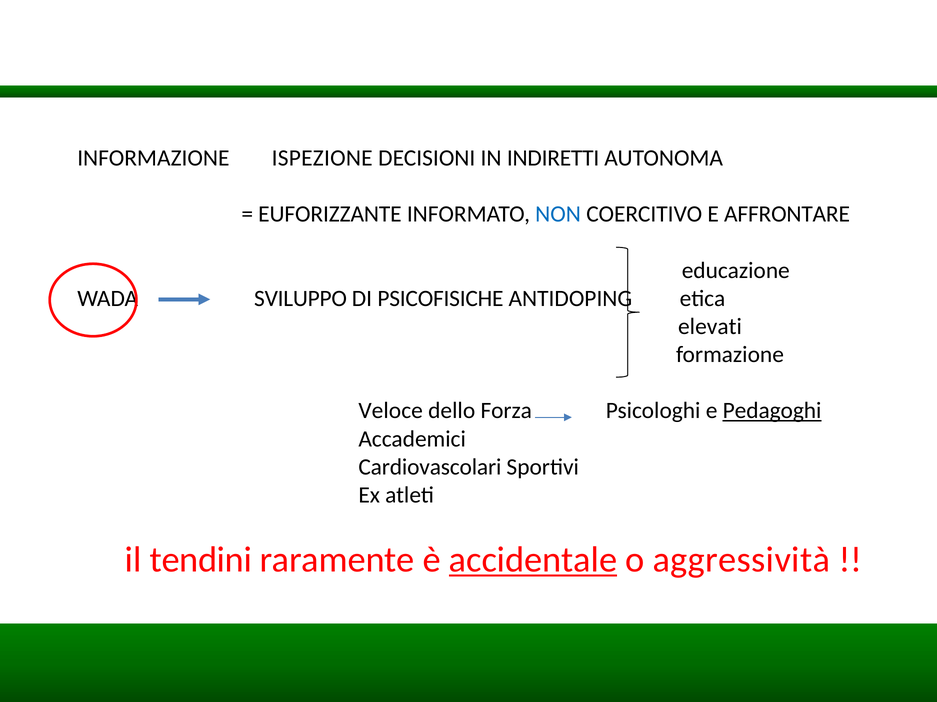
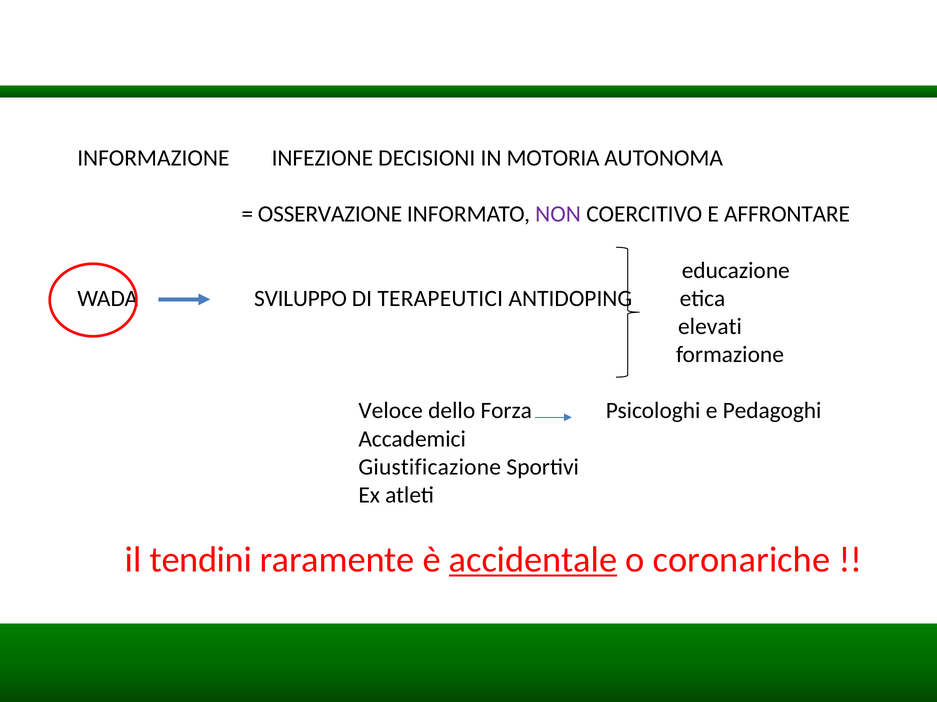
ISPEZIONE: ISPEZIONE -> INFEZIONE
INDIRETTI: INDIRETTI -> MOTORIA
EUFORIZZANTE: EUFORIZZANTE -> OSSERVAZIONE
NON colour: blue -> purple
PSICOFISICHE: PSICOFISICHE -> TERAPEUTICI
Pedagoghi underline: present -> none
Cardiovascolari: Cardiovascolari -> Giustificazione
aggressività: aggressività -> coronariche
